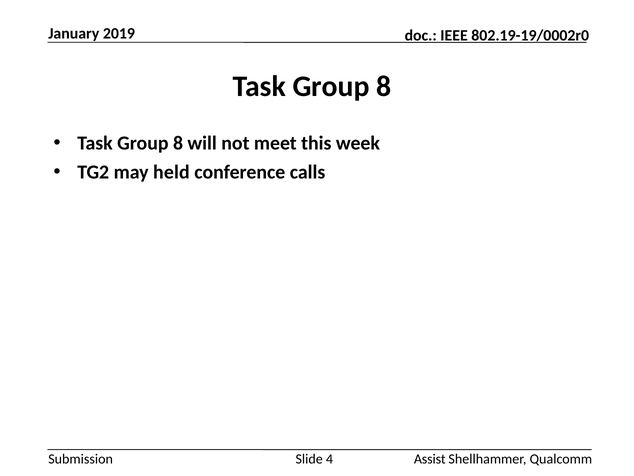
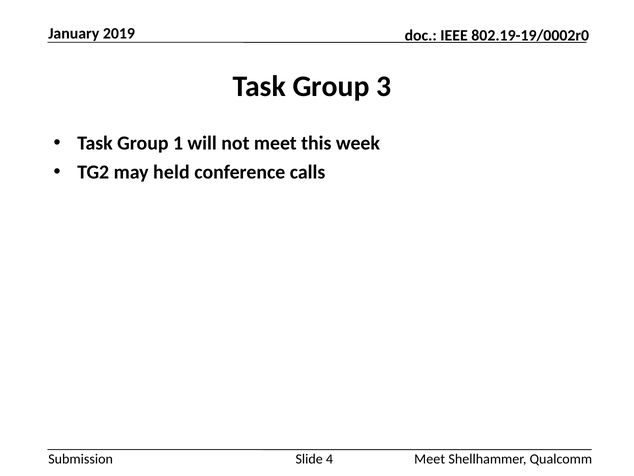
8 at (384, 87): 8 -> 3
8 at (178, 143): 8 -> 1
Assist at (430, 458): Assist -> Meet
